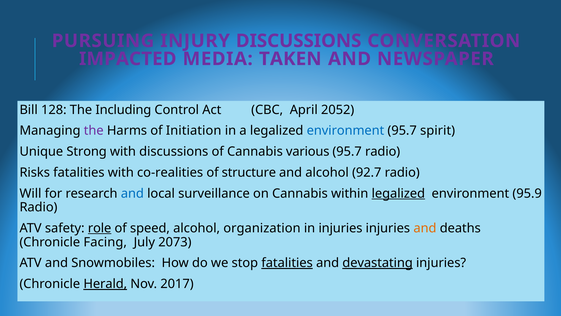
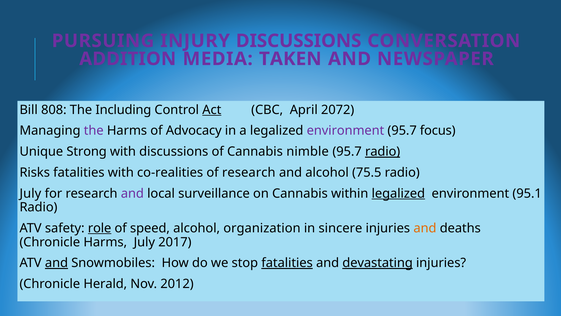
IMPACTED: IMPACTED -> ADDITION
128: 128 -> 808
Act underline: none -> present
2052: 2052 -> 2072
Initiation: Initiation -> Advocacy
environment at (345, 131) colour: blue -> purple
spirit: spirit -> focus
various: various -> nimble
radio at (383, 151) underline: none -> present
of structure: structure -> research
92.7: 92.7 -> 75.5
Will at (30, 193): Will -> July
and at (132, 193) colour: blue -> purple
95.9: 95.9 -> 95.1
in injuries: injuries -> sincere
Chronicle Facing: Facing -> Harms
2073: 2073 -> 2017
and at (56, 263) underline: none -> present
Herald underline: present -> none
2017: 2017 -> 2012
